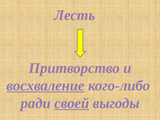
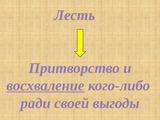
своей underline: present -> none
